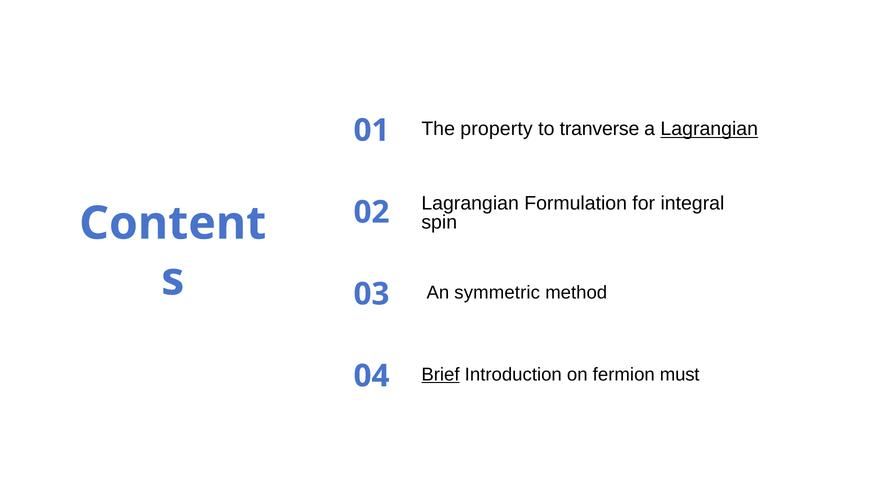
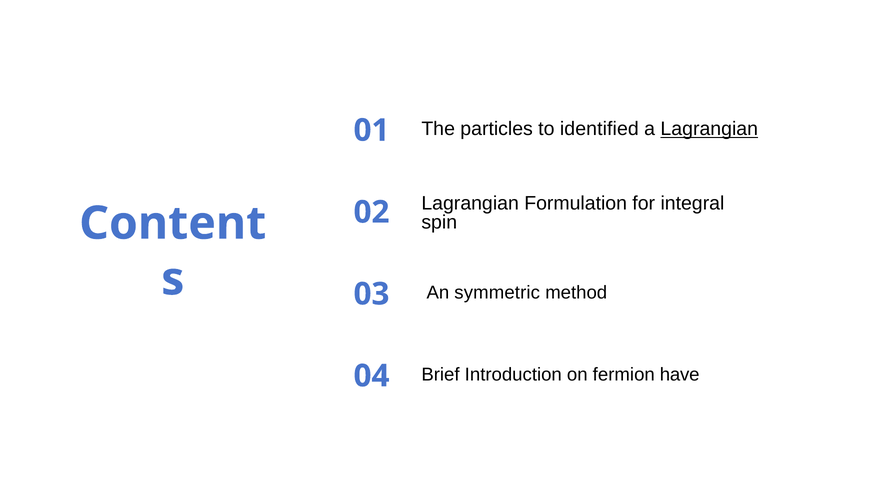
property: property -> particles
tranverse: tranverse -> identified
Brief underline: present -> none
must: must -> have
